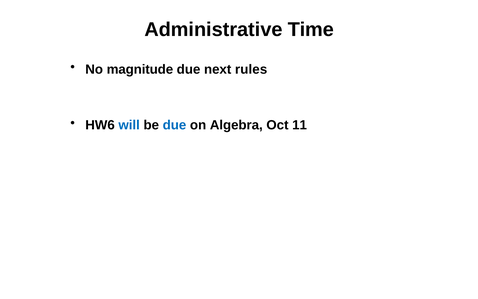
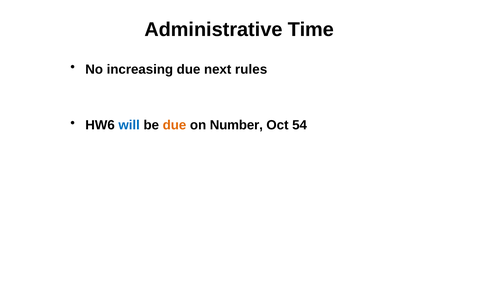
magnitude: magnitude -> increasing
due at (174, 125) colour: blue -> orange
Algebra: Algebra -> Number
11: 11 -> 54
